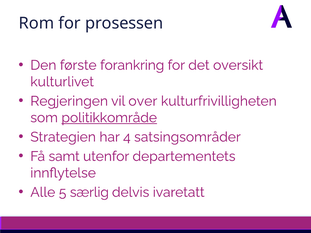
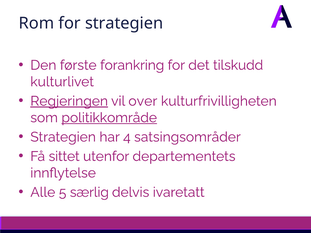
for prosessen: prosessen -> strategien
oversikt: oversikt -> tilskudd
Regjeringen underline: none -> present
samt: samt -> sittet
